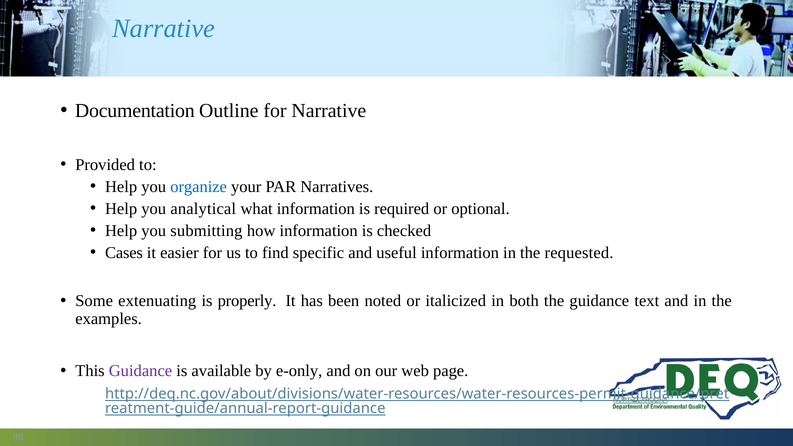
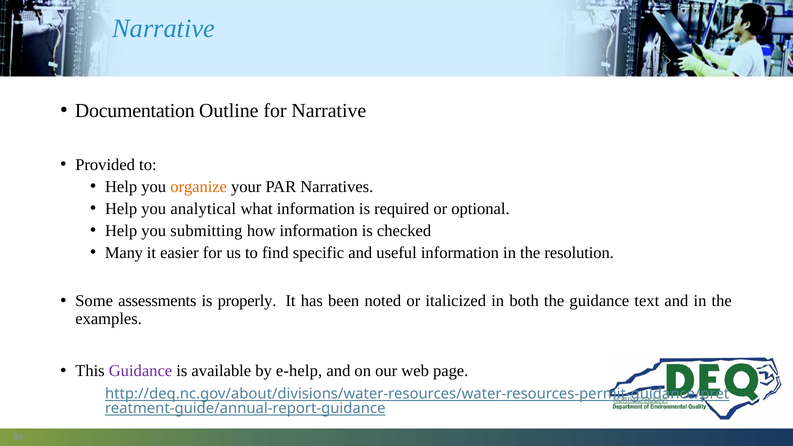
organize colour: blue -> orange
Cases: Cases -> Many
requested: requested -> resolution
extenuating: extenuating -> assessments
e-only: e-only -> e-help
